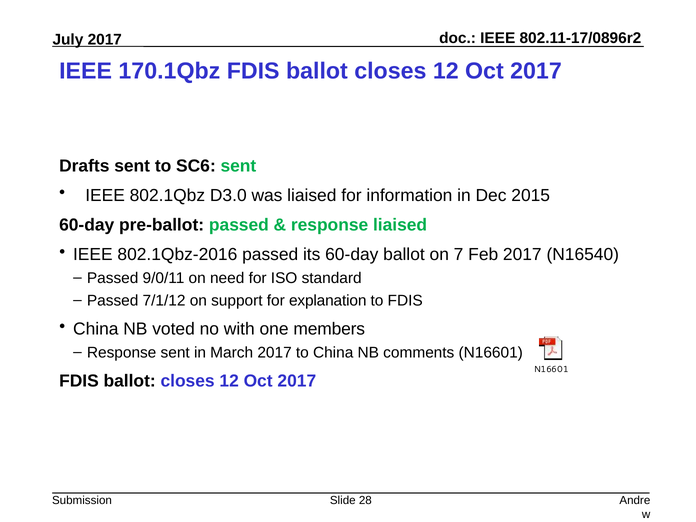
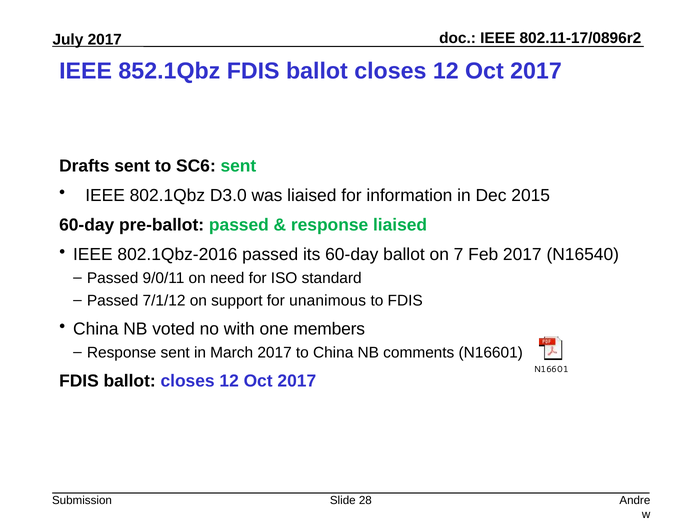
170.1Qbz: 170.1Qbz -> 852.1Qbz
explanation: explanation -> unanimous
